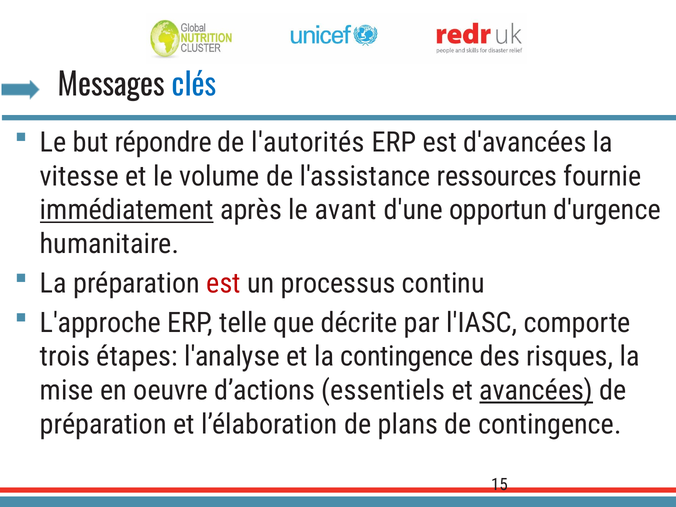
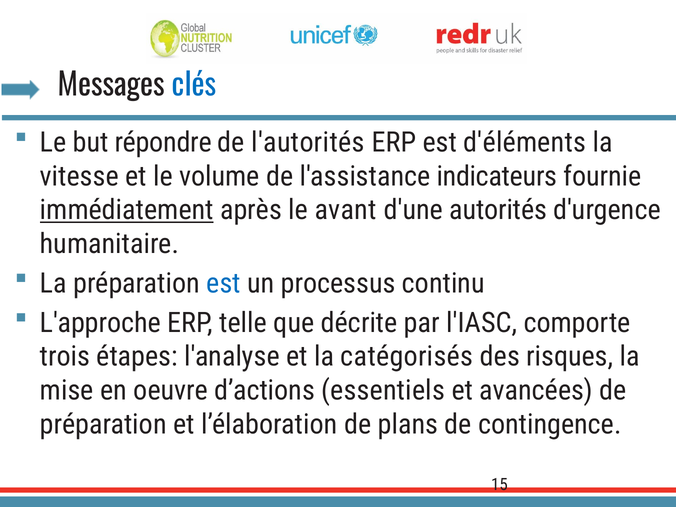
d'avancées: d'avancées -> d'éléments
ressources: ressources -> indicateurs
opportun: opportun -> autorités
est at (224, 283) colour: red -> blue
la contingence: contingence -> catégorisés
avancées underline: present -> none
